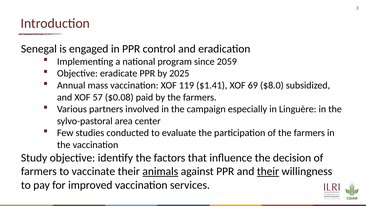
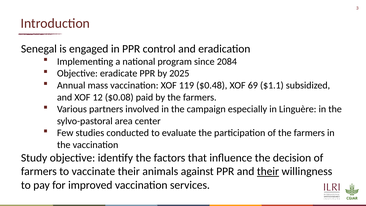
2059: 2059 -> 2084
$1.41: $1.41 -> $0.48
$8.0: $8.0 -> $1.1
57: 57 -> 12
animals underline: present -> none
